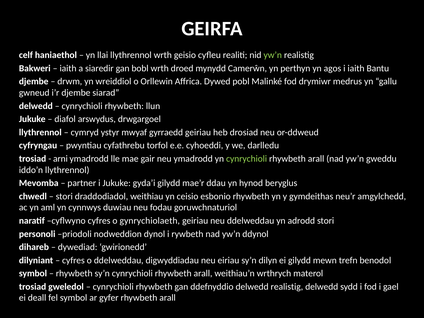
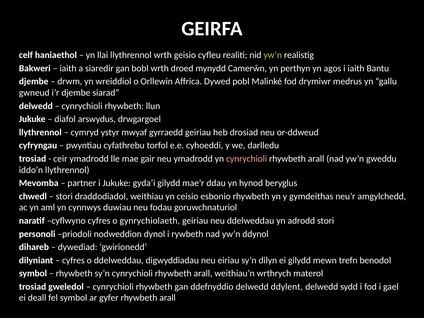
arni: arni -> ceir
cynrychioli at (247, 159) colour: light green -> pink
delwedd realistig: realistig -> ddylent
